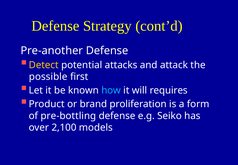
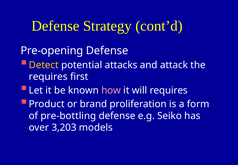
Pre-another: Pre-another -> Pre-opening
possible at (48, 77): possible -> requires
how colour: light blue -> pink
2,100: 2,100 -> 3,203
